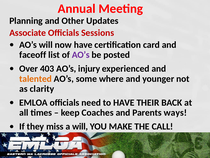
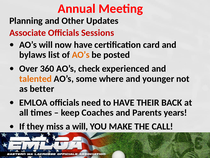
faceoff: faceoff -> bylaws
AO’s at (81, 55) colour: purple -> orange
403: 403 -> 360
injury: injury -> check
clarity: clarity -> better
ways: ways -> years
